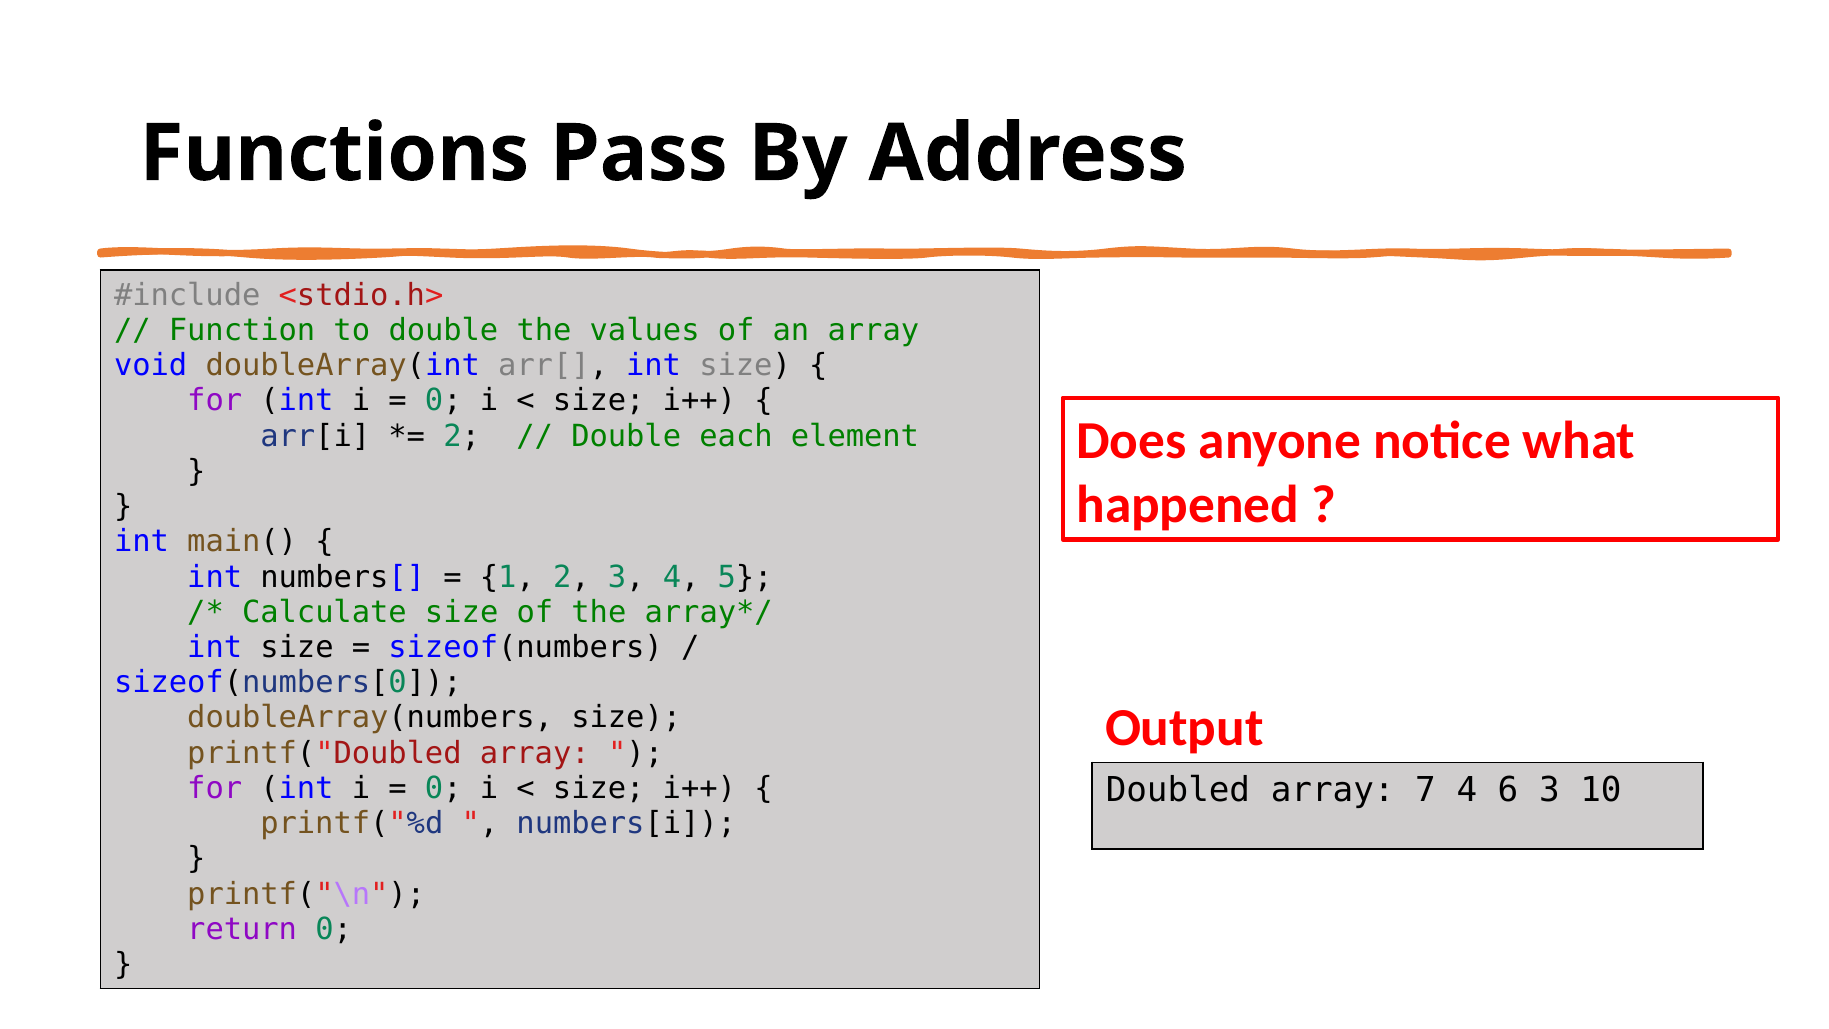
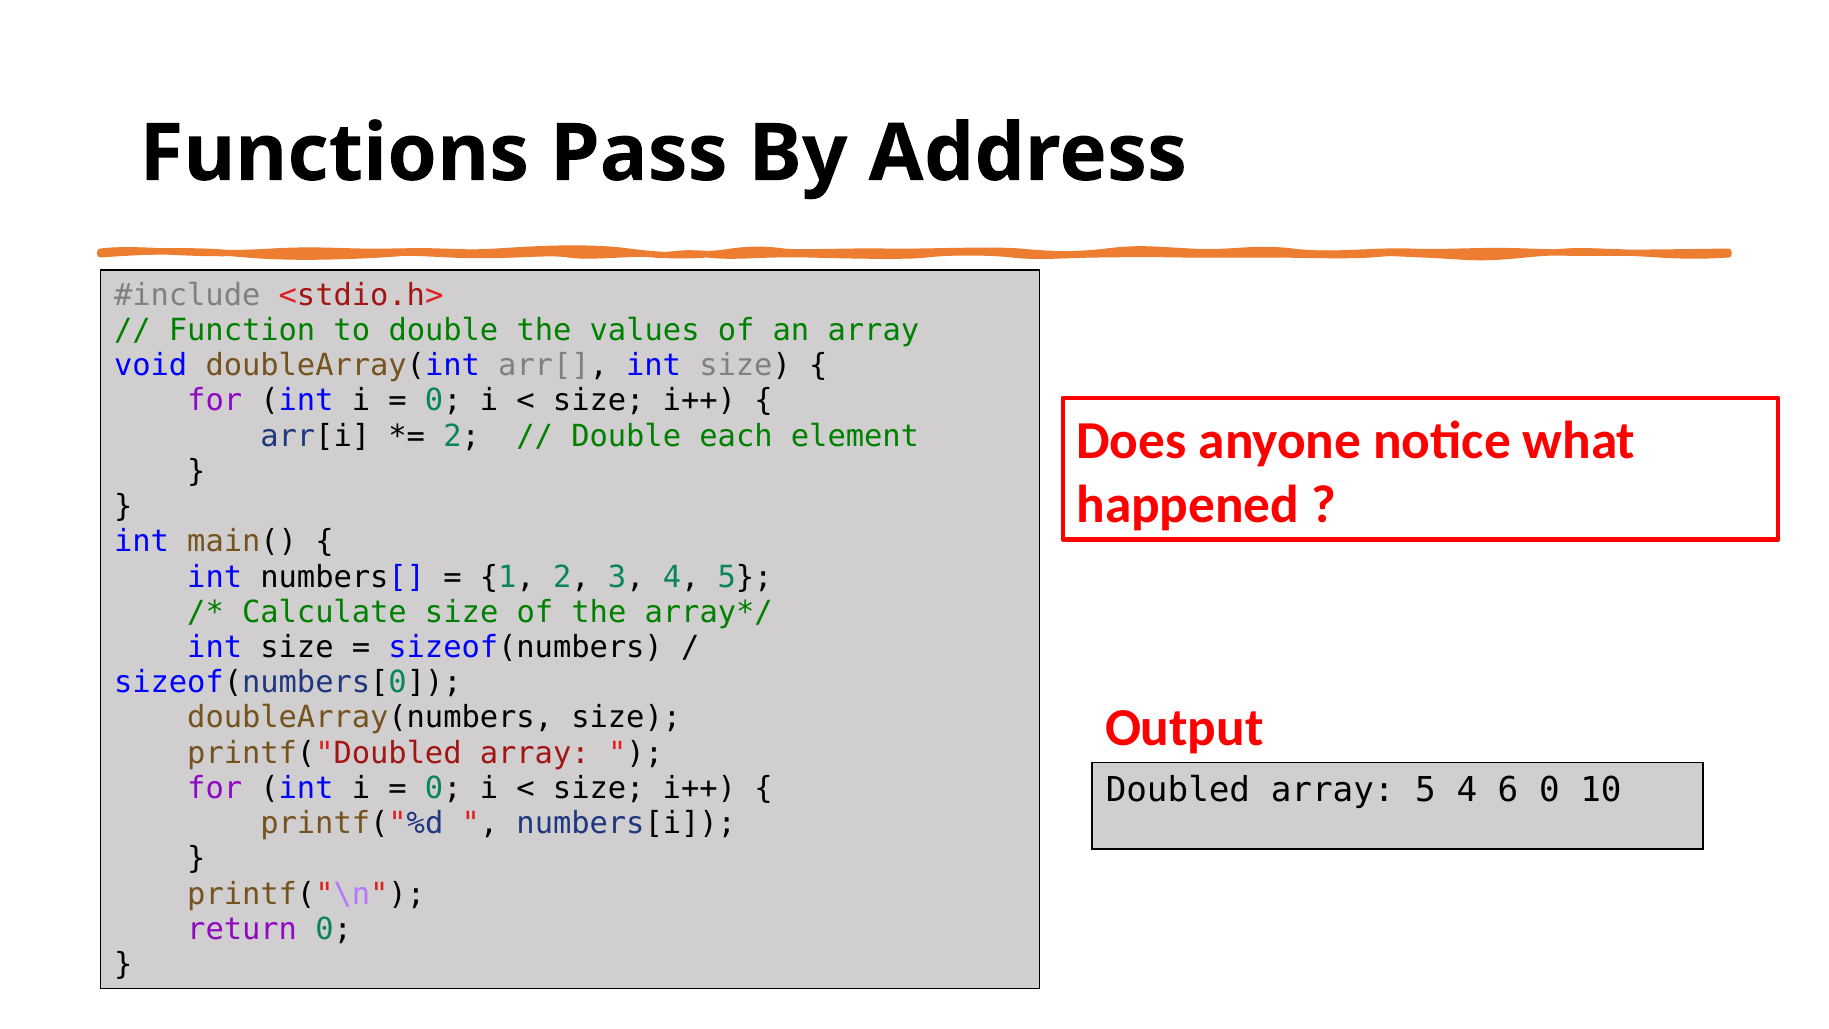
array 7: 7 -> 5
6 3: 3 -> 0
